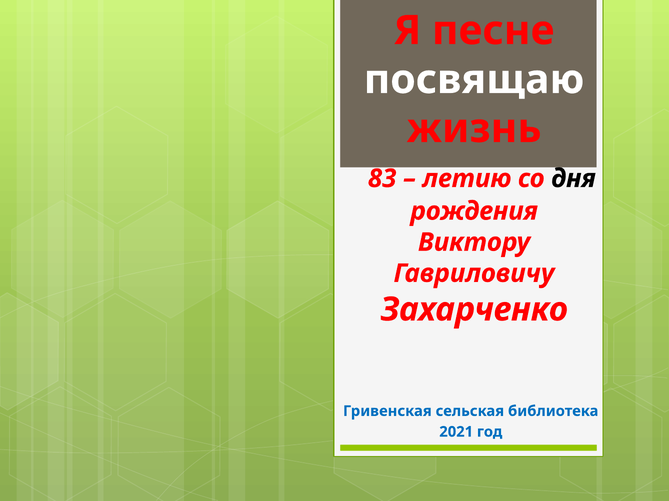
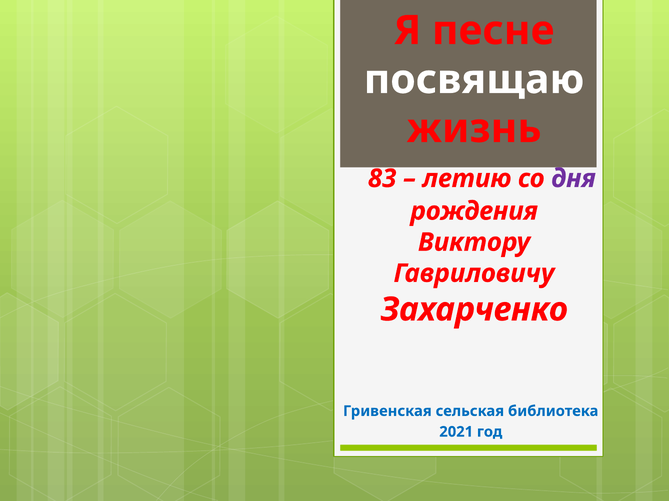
дня colour: black -> purple
